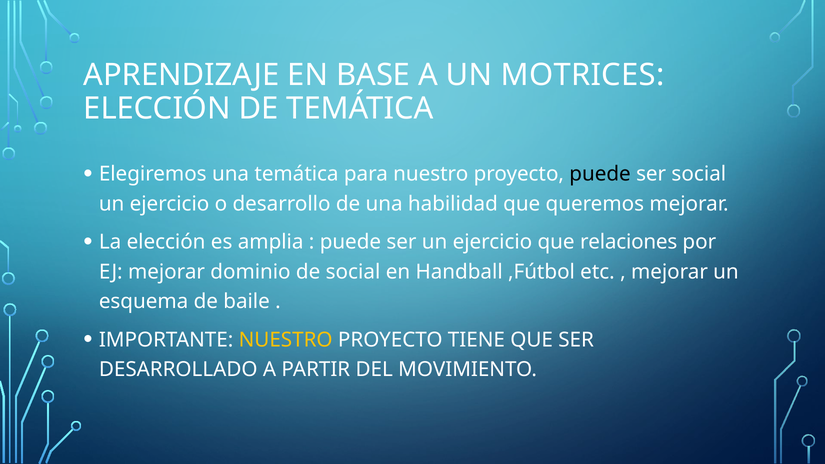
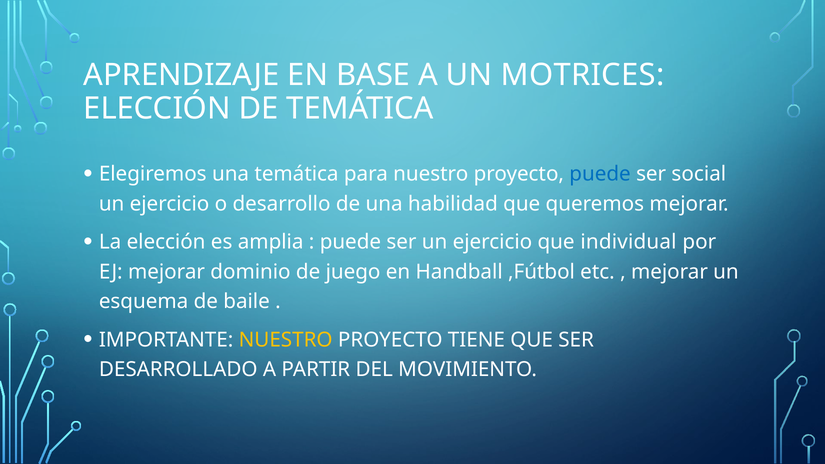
puede at (600, 174) colour: black -> blue
relaciones: relaciones -> individual
de social: social -> juego
